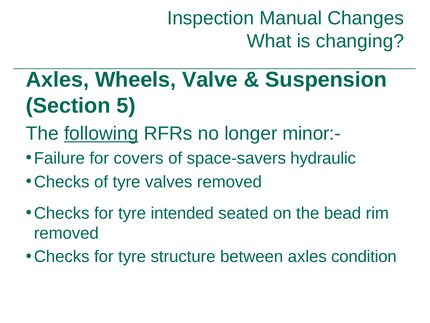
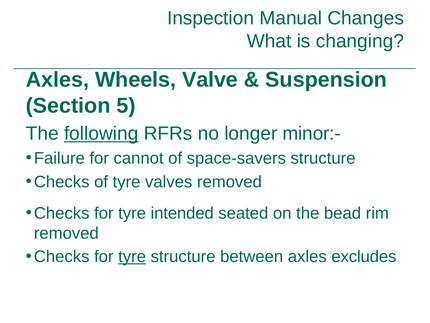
covers: covers -> cannot
space-savers hydraulic: hydraulic -> structure
tyre at (132, 256) underline: none -> present
condition: condition -> excludes
